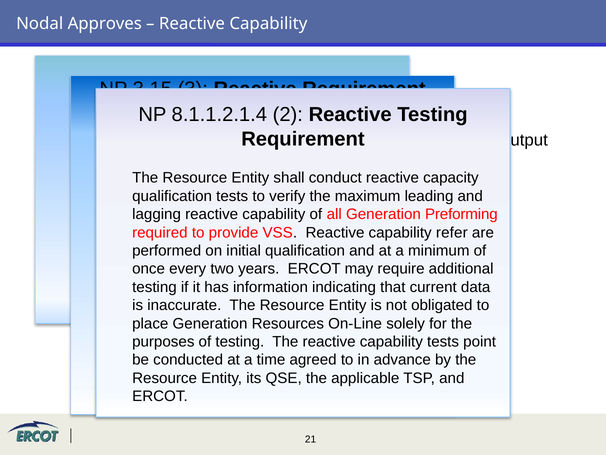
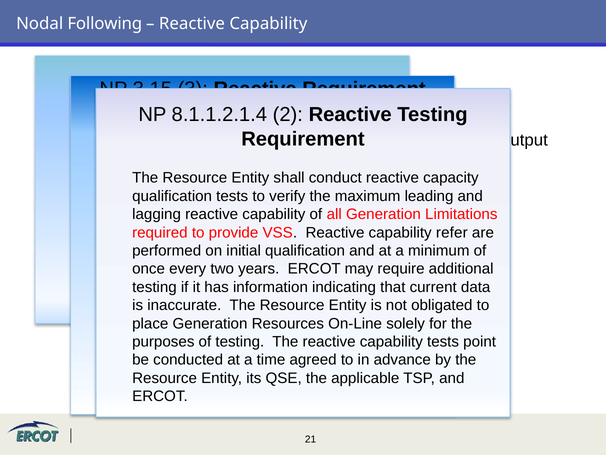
Approves: Approves -> Following
Preforming: Preforming -> Limitations
